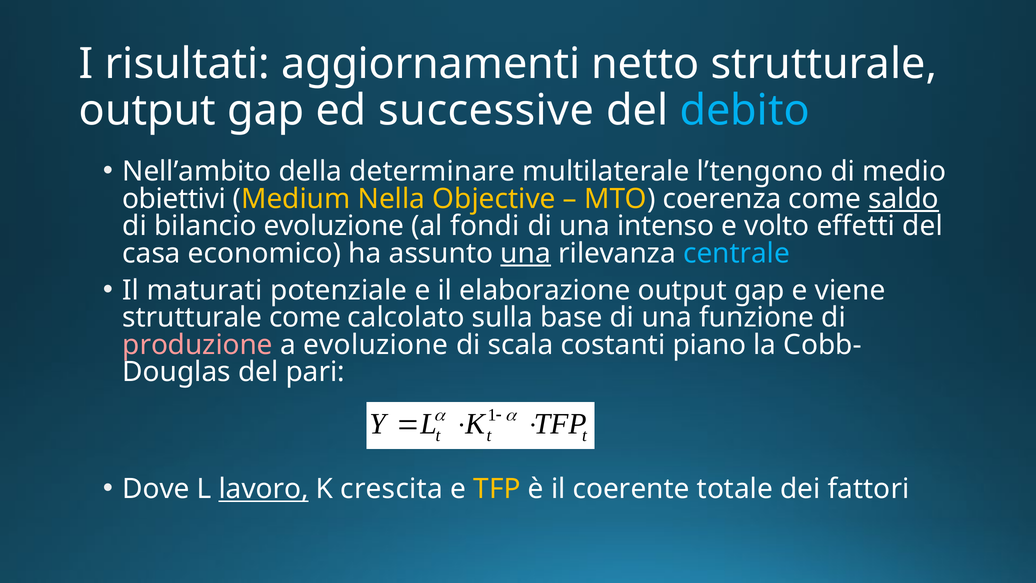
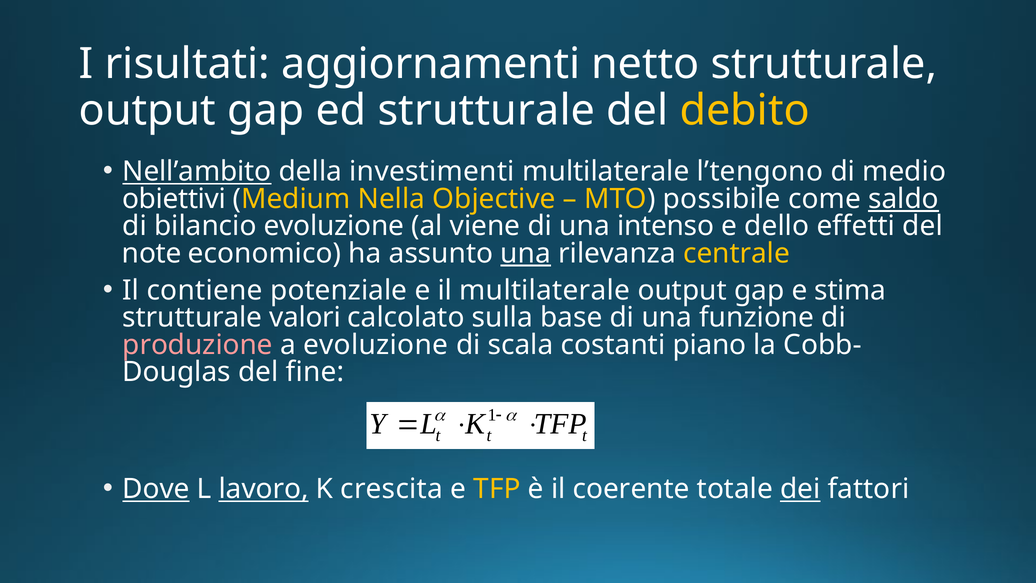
ed successive: successive -> strutturale
debito colour: light blue -> yellow
Nell’ambito underline: none -> present
determinare: determinare -> investimenti
coerenza: coerenza -> possibile
fondi: fondi -> viene
volto: volto -> dello
casa: casa -> note
centrale colour: light blue -> yellow
maturati: maturati -> contiene
il elaborazione: elaborazione -> multilaterale
viene: viene -> stima
strutturale come: come -> valori
pari: pari -> fine
Dove underline: none -> present
dei underline: none -> present
